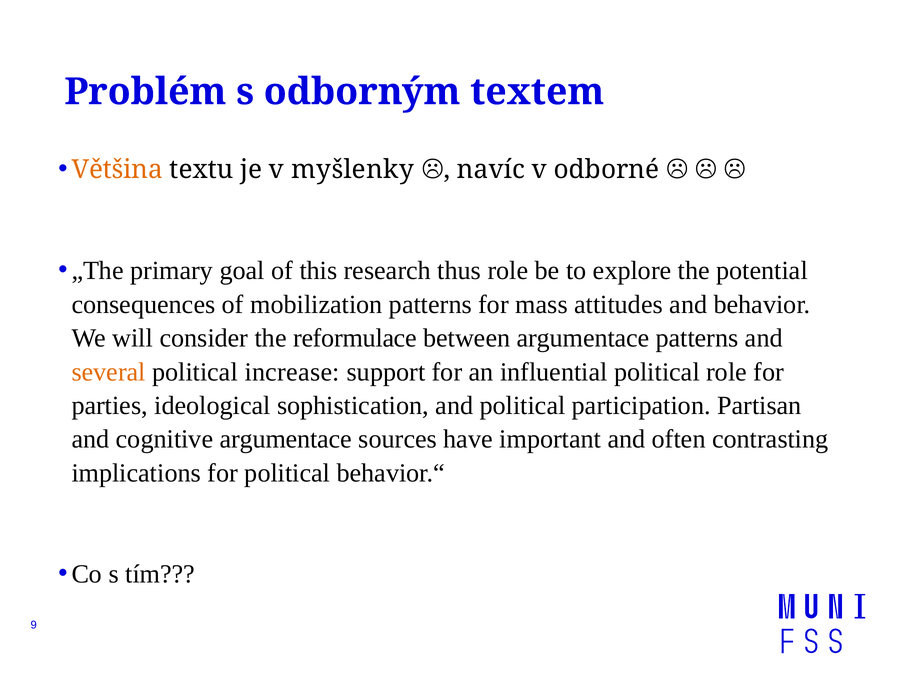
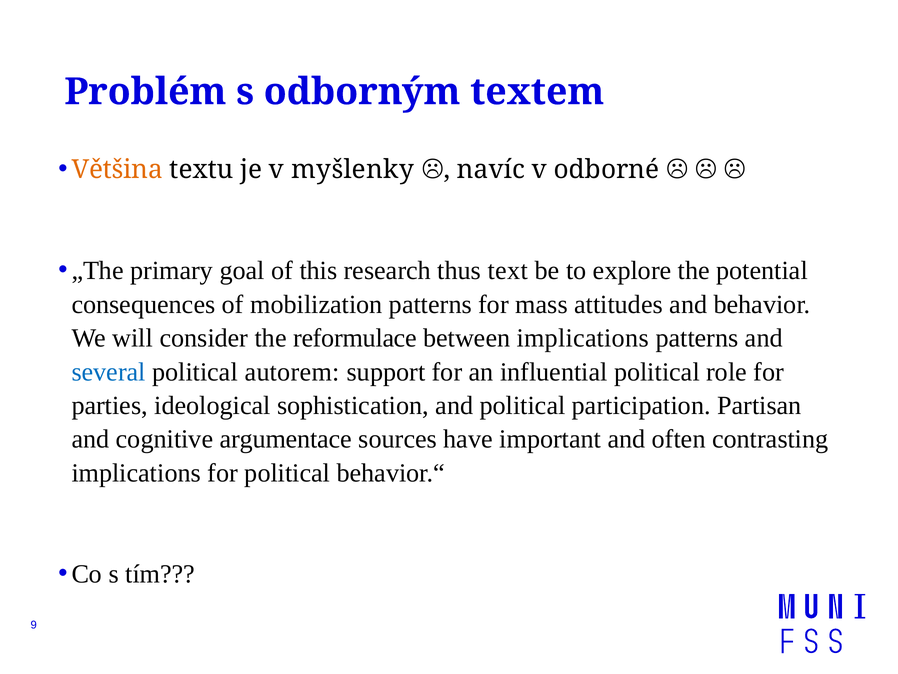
thus role: role -> text
between argumentace: argumentace -> implications
several colour: orange -> blue
increase: increase -> autorem
